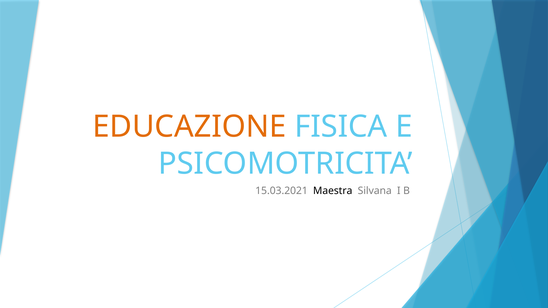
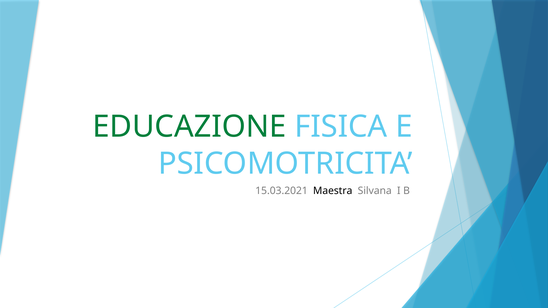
EDUCAZIONE colour: orange -> green
